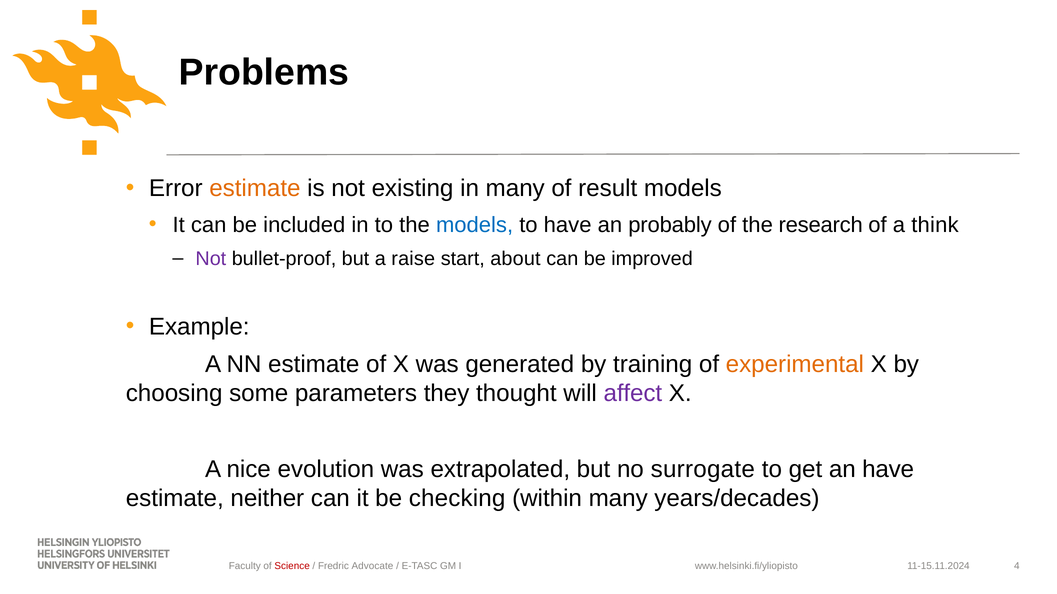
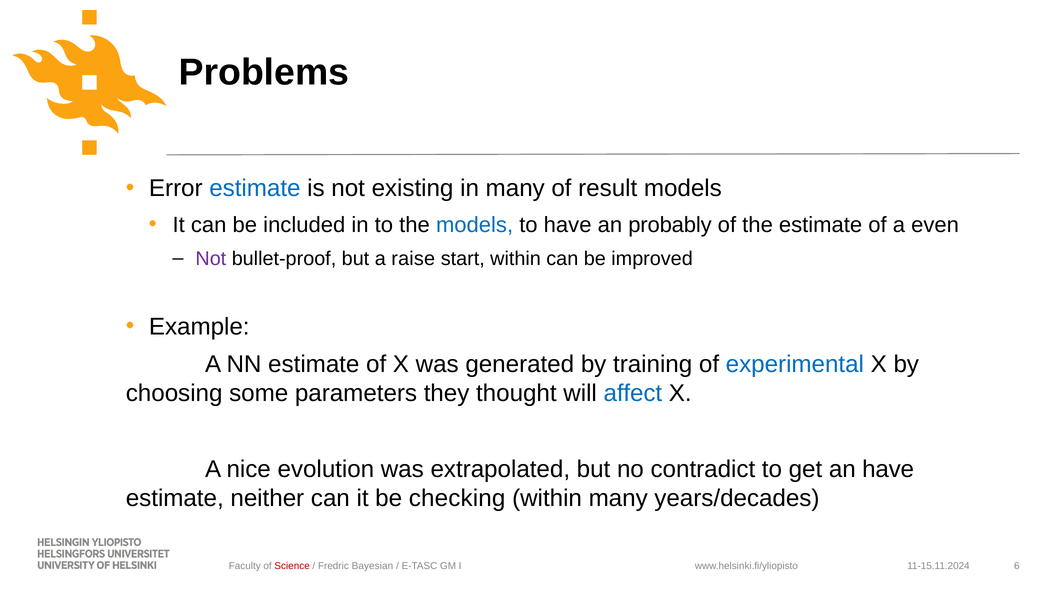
estimate at (255, 189) colour: orange -> blue
the research: research -> estimate
think: think -> even
start about: about -> within
experimental colour: orange -> blue
affect colour: purple -> blue
surrogate: surrogate -> contradict
Advocate: Advocate -> Bayesian
4: 4 -> 6
